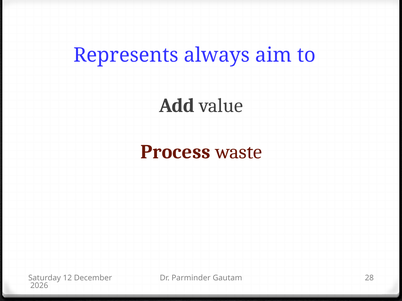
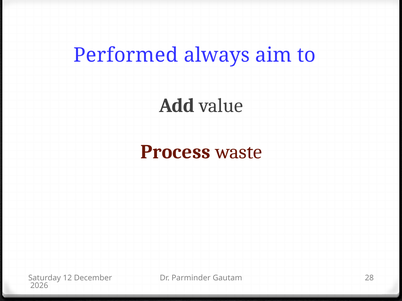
Represents: Represents -> Performed
